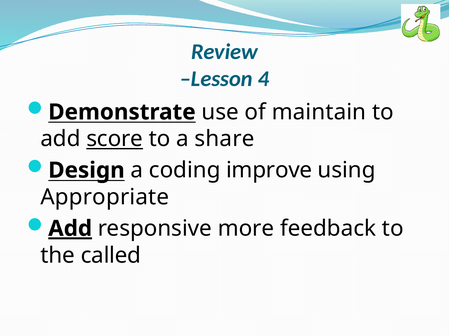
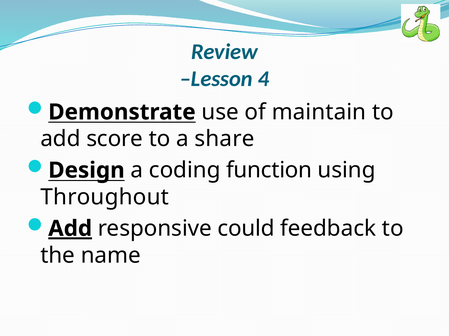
score underline: present -> none
improve: improve -> function
Appropriate: Appropriate -> Throughout
more: more -> could
called: called -> name
